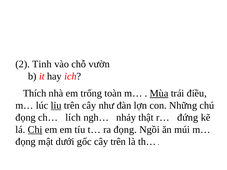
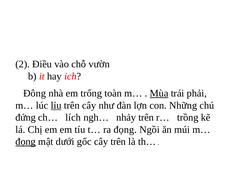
Tinh: Tinh -> Điều
Thích: Thích -> Đông
điều: điều -> phải
đọng at (26, 118): đọng -> đứng
nhảy thật: thật -> trên
đứng: đứng -> trồng
Chị underline: present -> none
đọng at (26, 142) underline: none -> present
